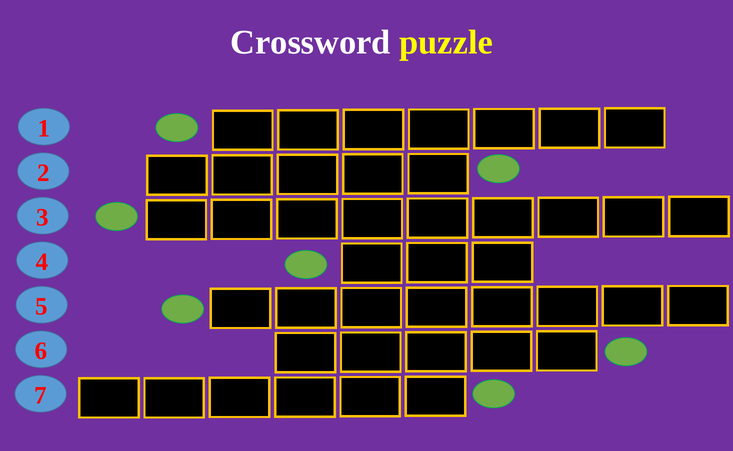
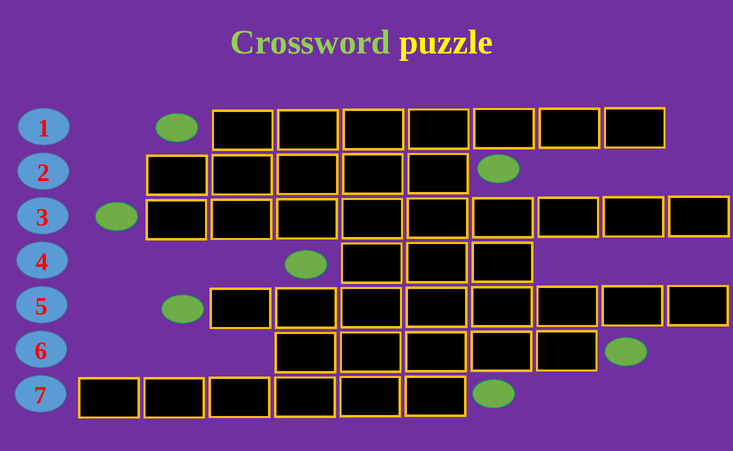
Crossword colour: white -> light green
